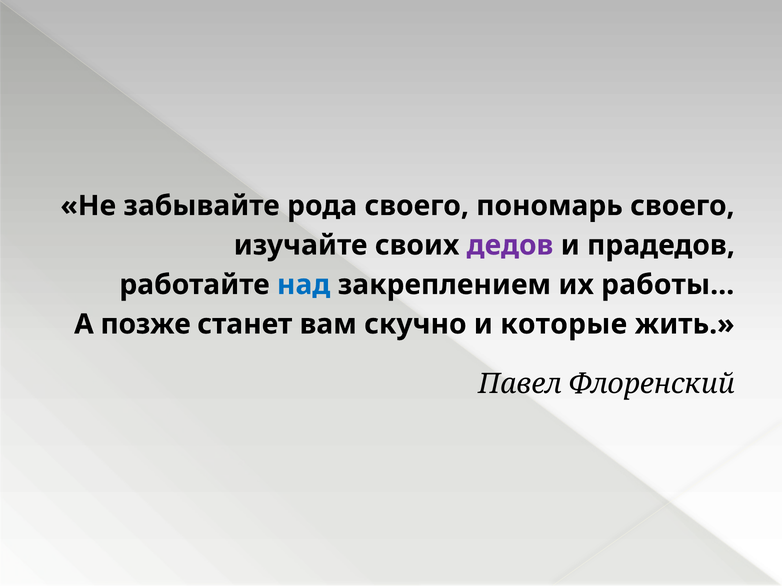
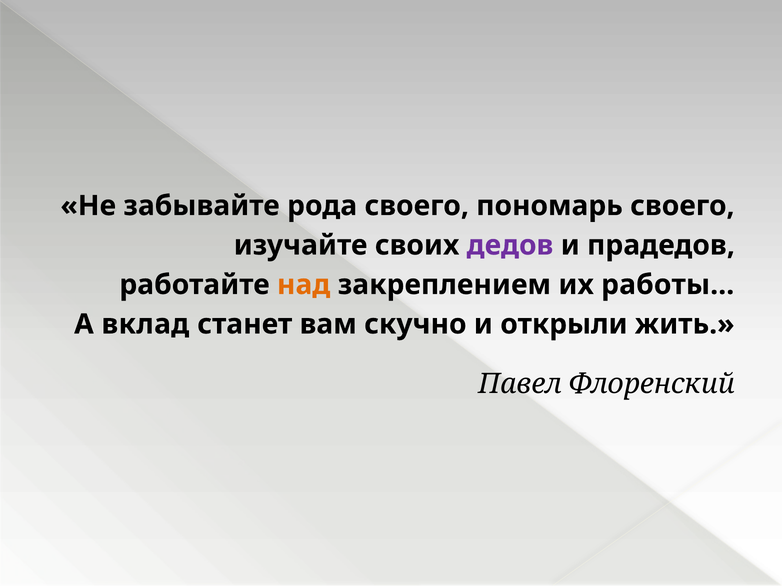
над colour: blue -> orange
позже: позже -> вклад
которые: которые -> открыли
